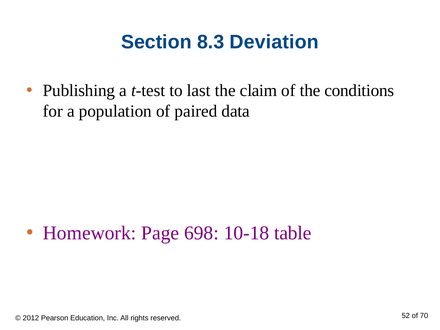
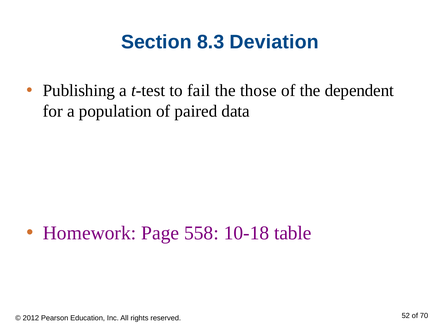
last: last -> fail
claim: claim -> those
conditions: conditions -> dependent
698: 698 -> 558
